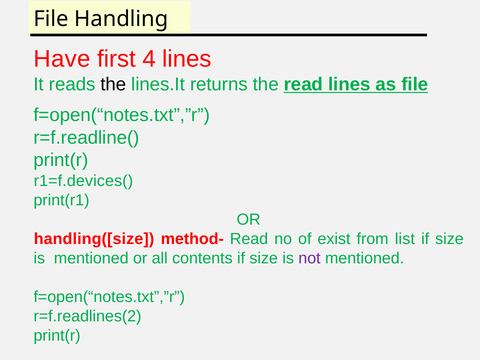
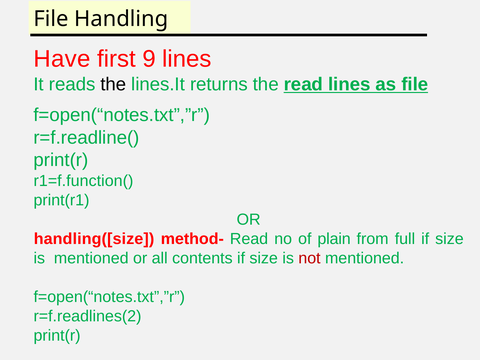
4: 4 -> 9
r1=f.devices(: r1=f.devices( -> r1=f.function(
exist: exist -> plain
list: list -> full
not colour: purple -> red
